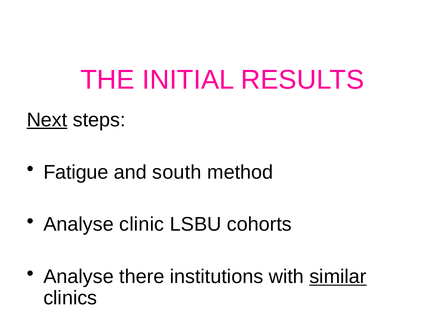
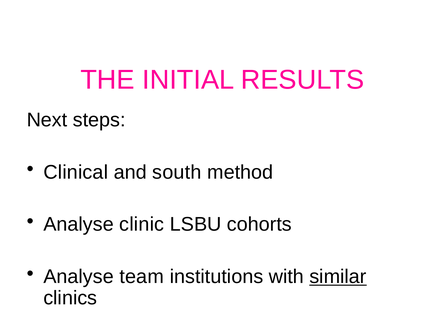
Next underline: present -> none
Fatigue: Fatigue -> Clinical
there: there -> team
